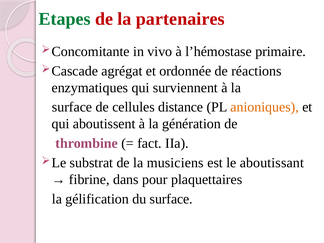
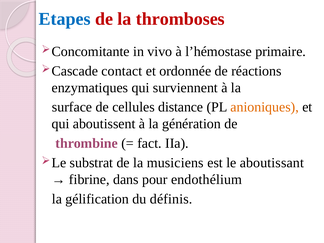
Etapes colour: green -> blue
partenaires: partenaires -> thromboses
agrégat: agrégat -> contact
plaquettaires: plaquettaires -> endothélium
du surface: surface -> définis
